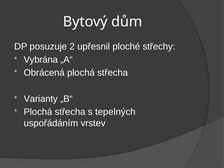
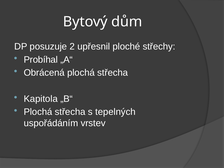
Vybrána: Vybrána -> Probíhal
Varianty: Varianty -> Kapitola
